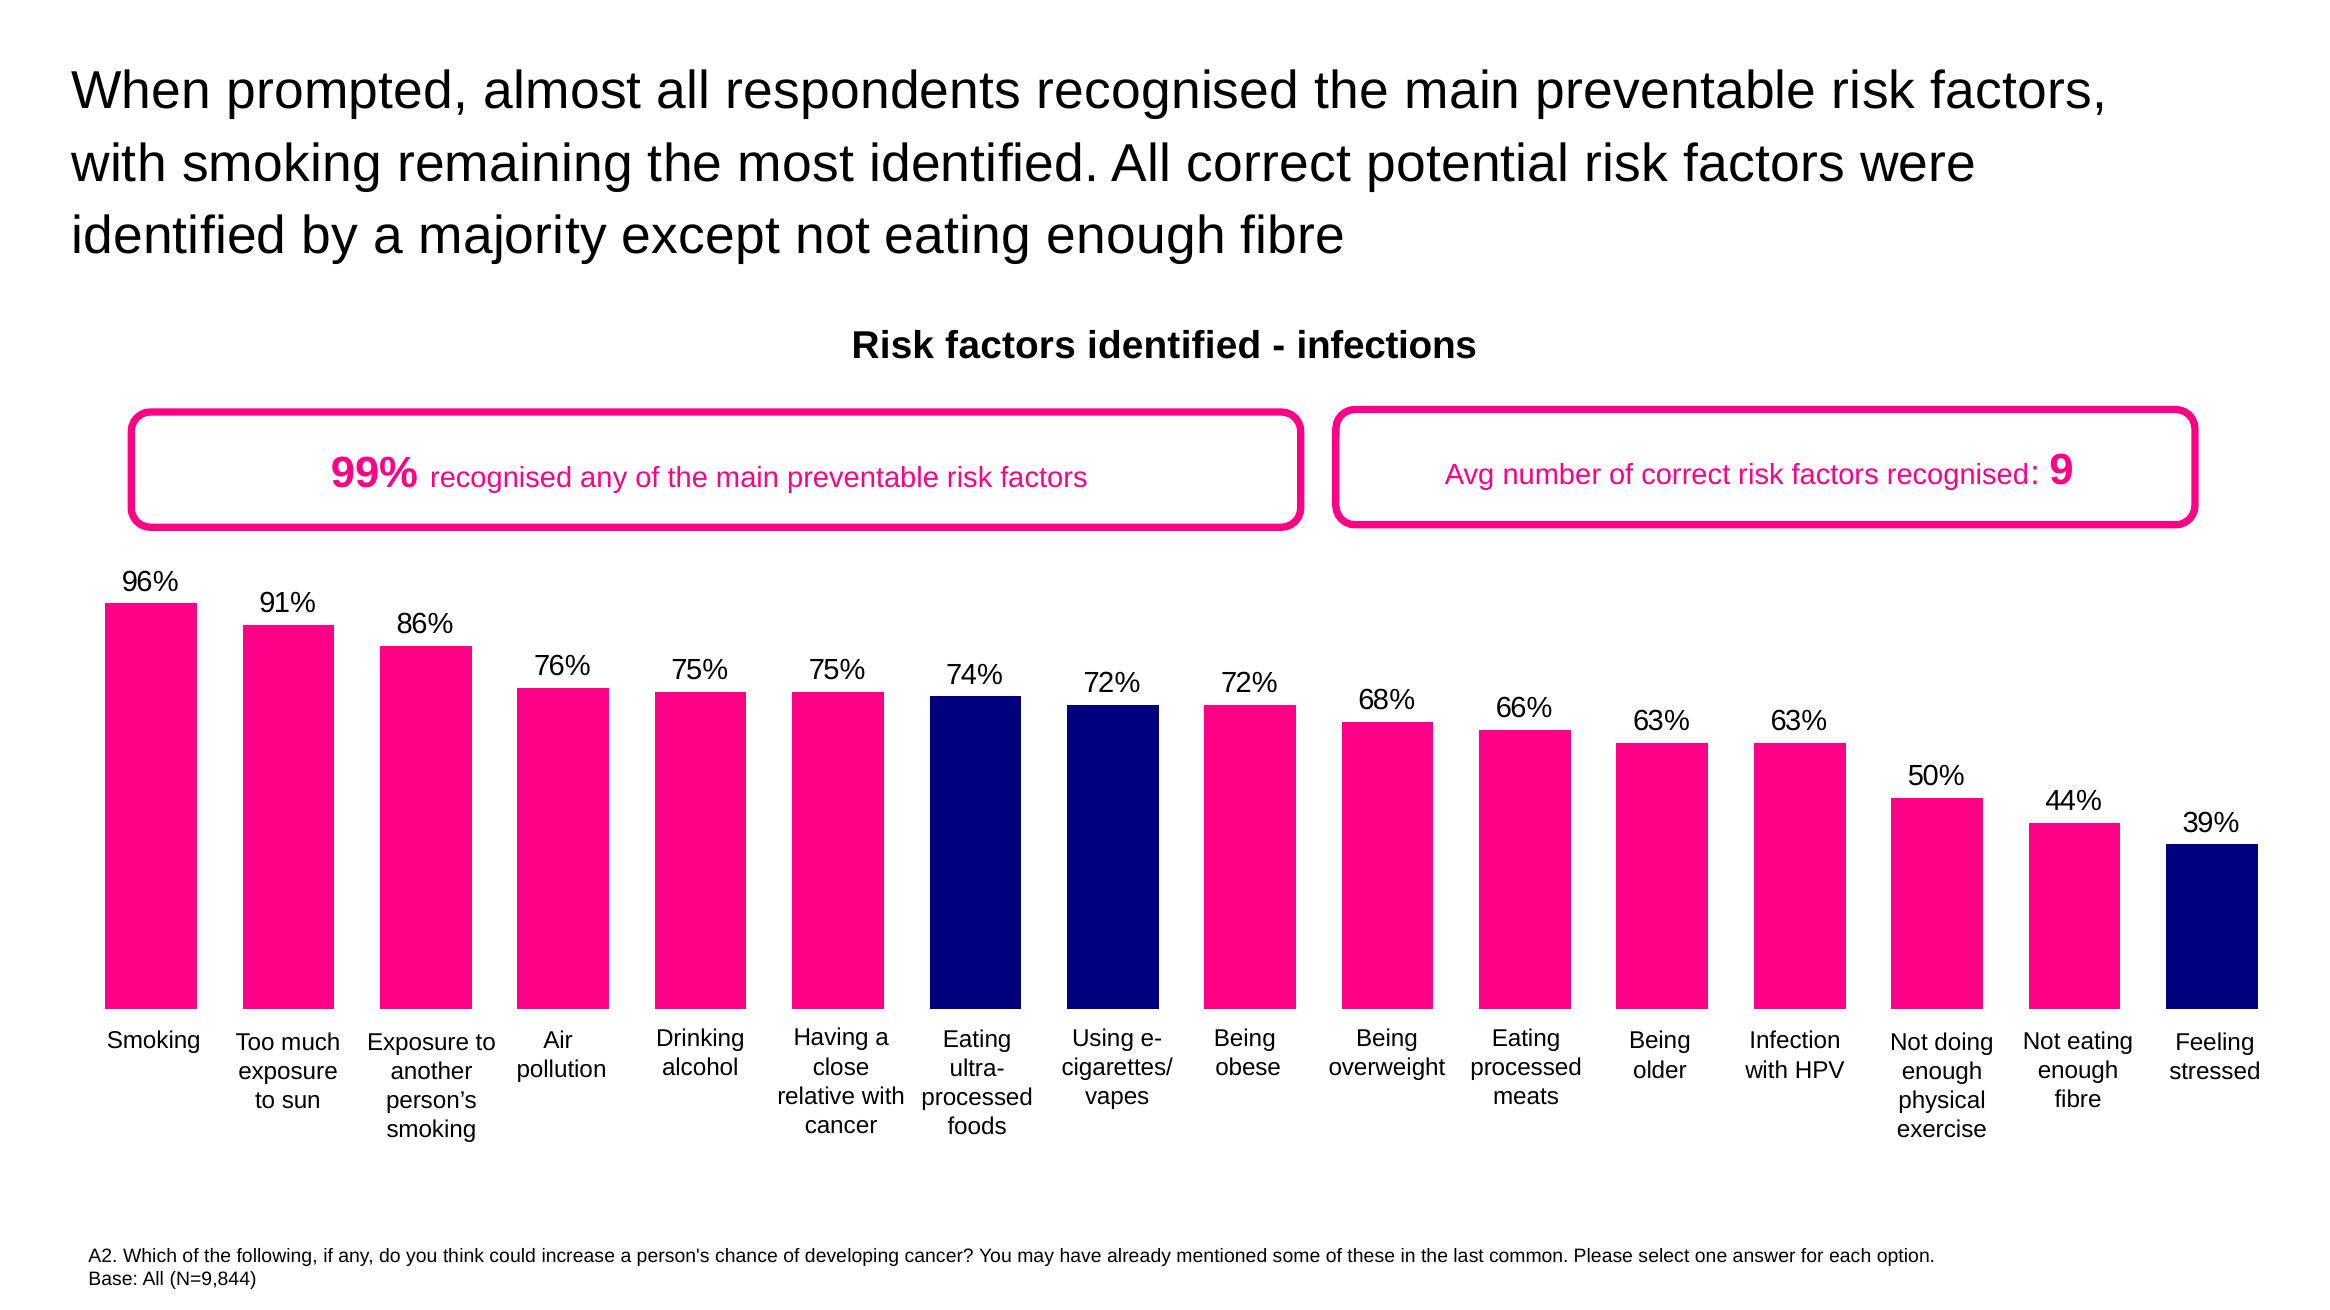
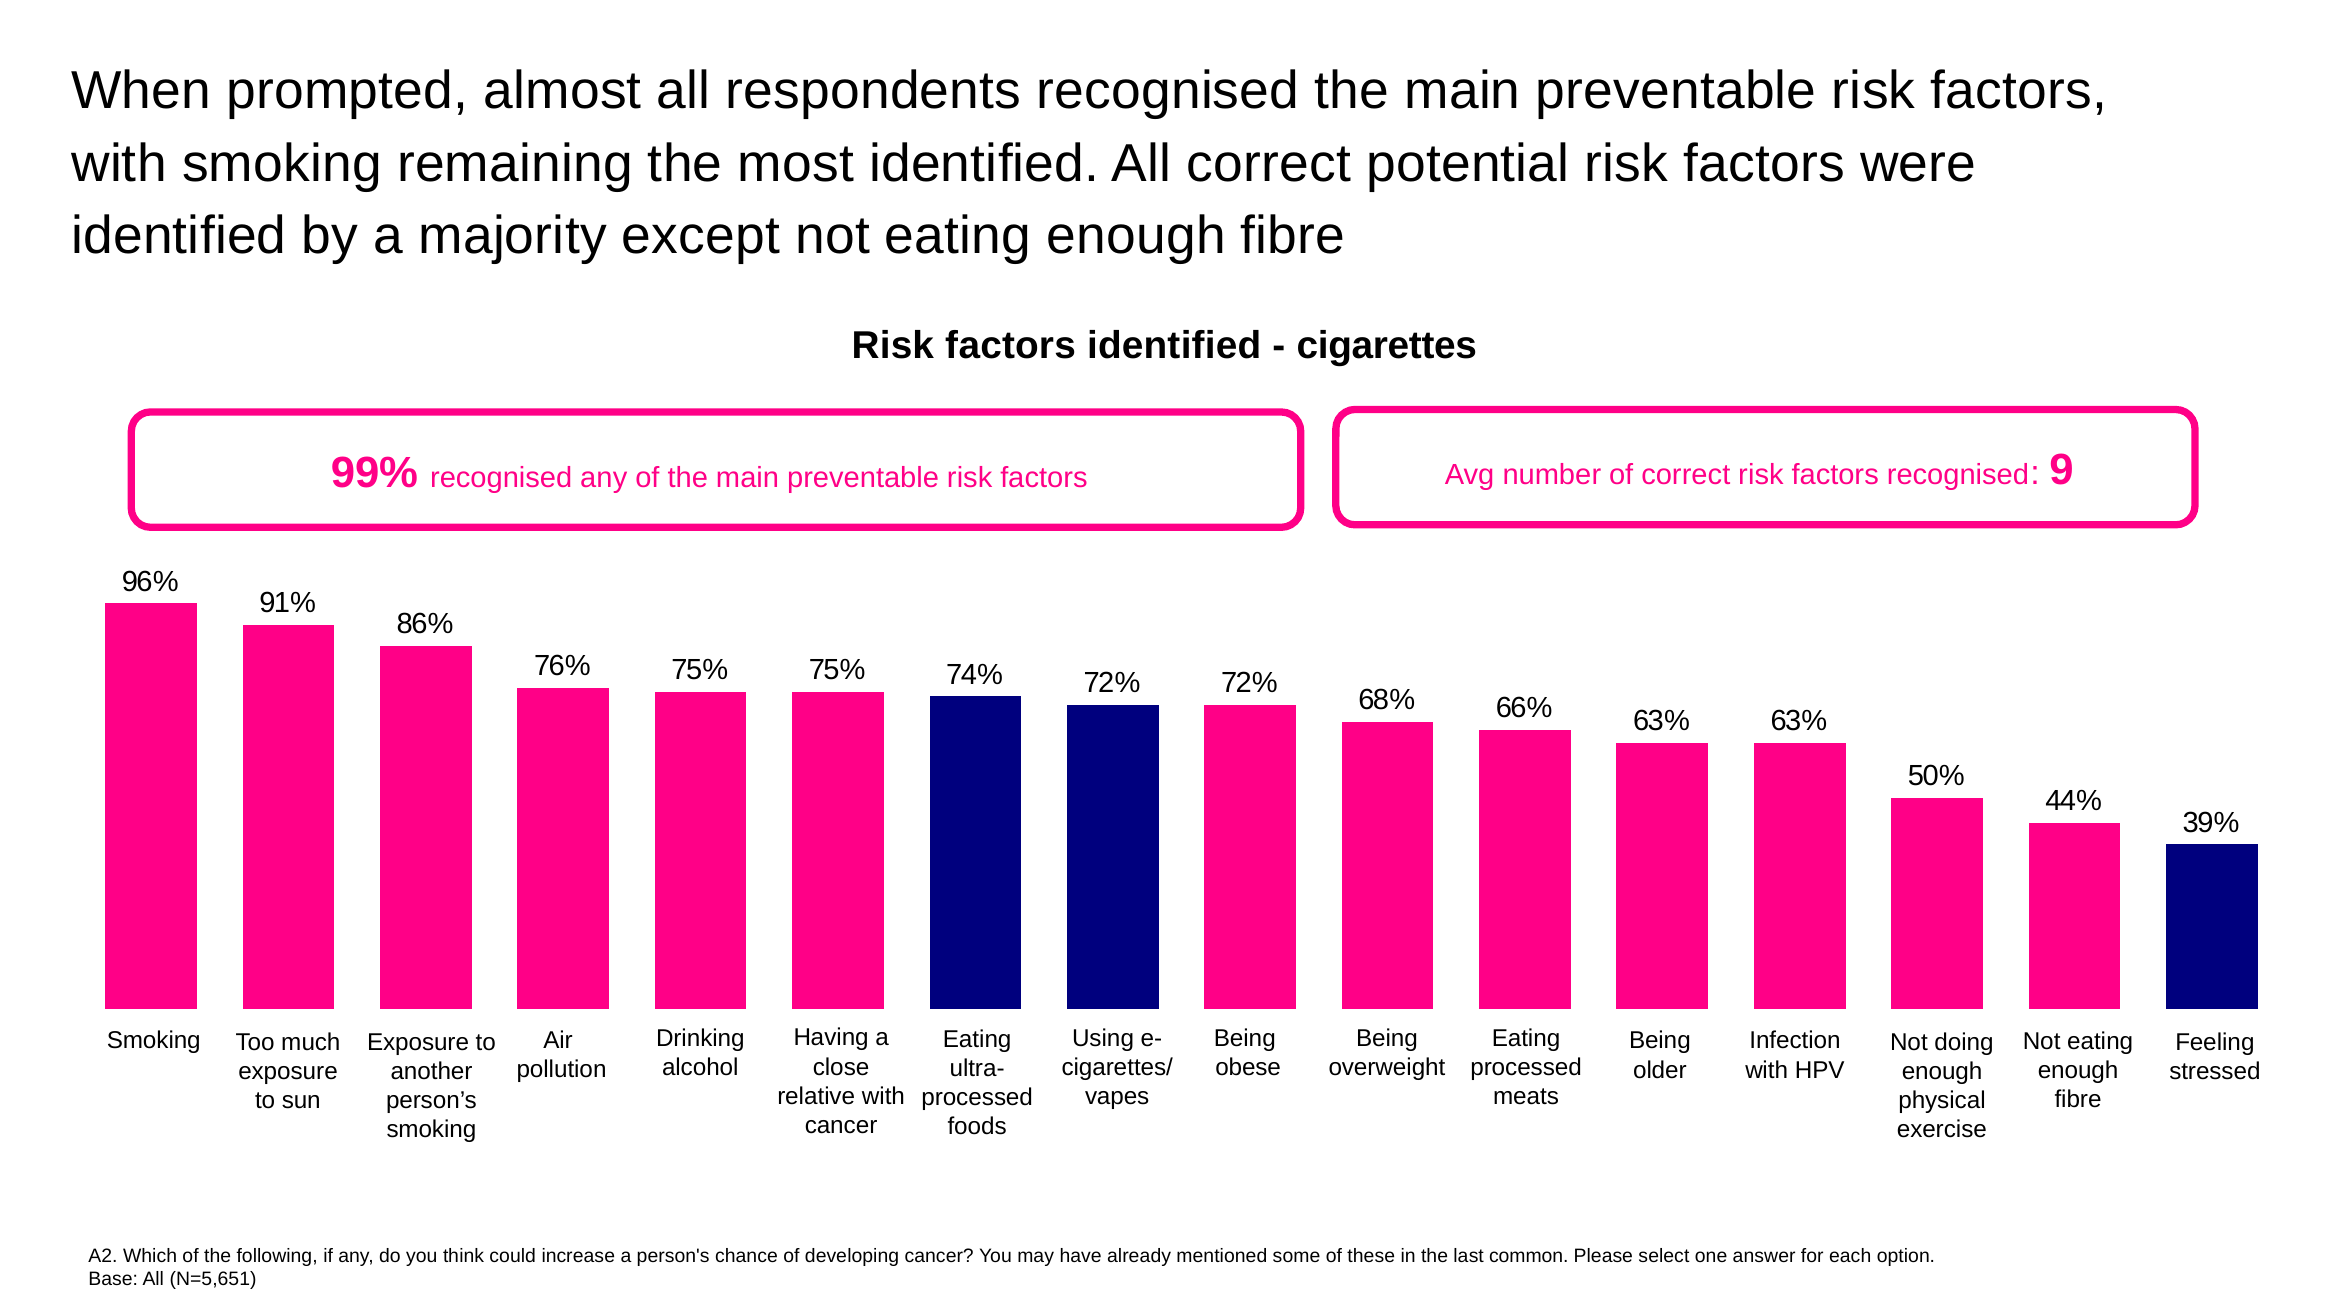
infections: infections -> cigarettes
N=9,844: N=9,844 -> N=5,651
